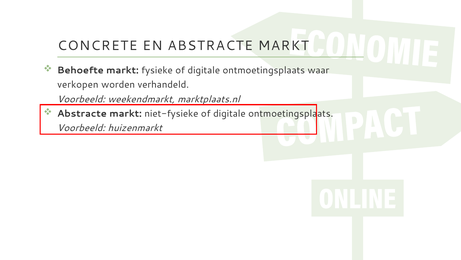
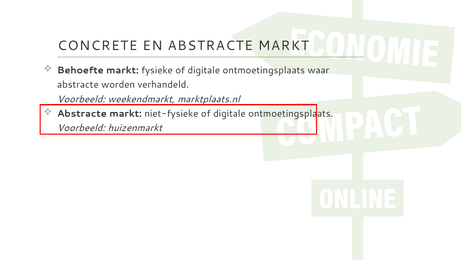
verkopen at (78, 85): verkopen -> abstracte
